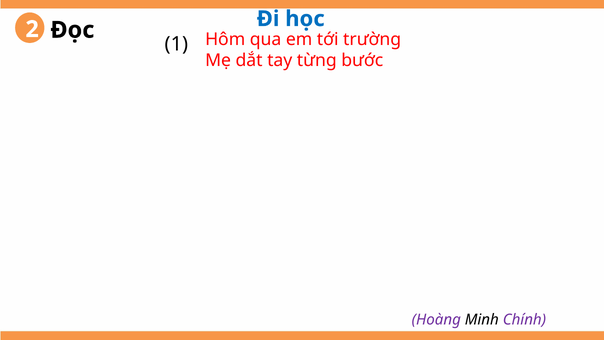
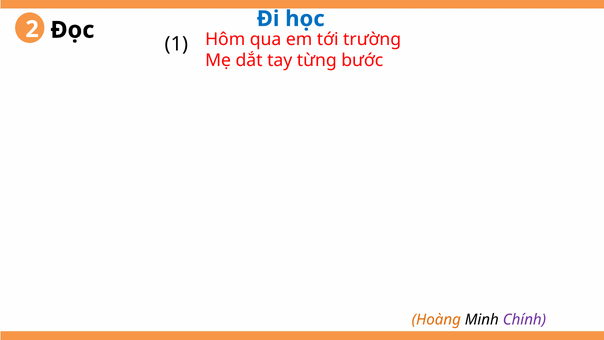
Hoàng colour: purple -> orange
